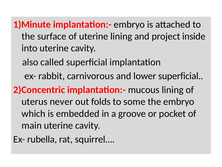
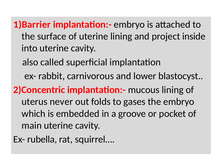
1)Minute: 1)Minute -> 1)Barrier
lower superficial: superficial -> blastocyst
some: some -> gases
